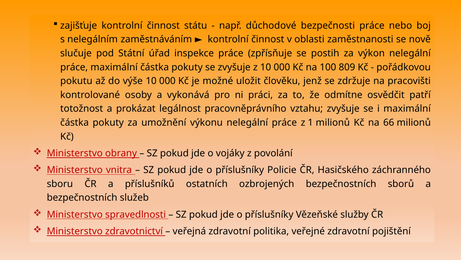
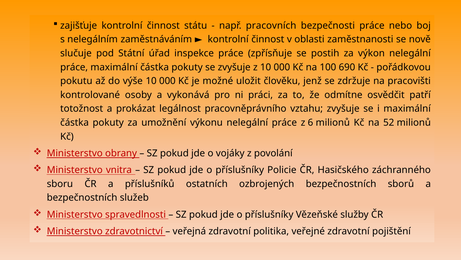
důchodové: důchodové -> pracovních
809: 809 -> 690
1: 1 -> 6
66: 66 -> 52
